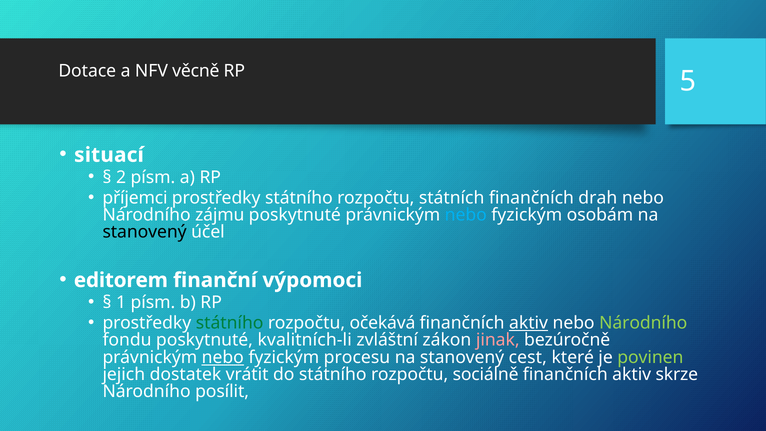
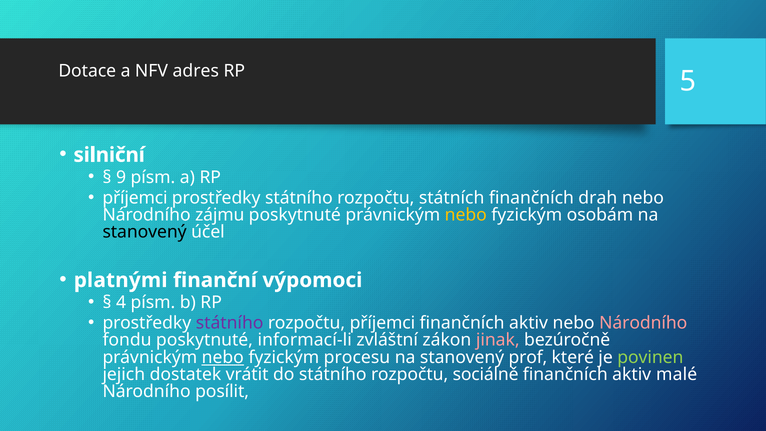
věcně: věcně -> adres
situací: situací -> silniční
2: 2 -> 9
nebo at (466, 215) colour: light blue -> yellow
editorem: editorem -> platnými
1: 1 -> 4
státního at (230, 323) colour: green -> purple
rozpočtu očekává: očekává -> příjemci
aktiv at (529, 323) underline: present -> none
Národního at (643, 323) colour: light green -> pink
kvalitních-li: kvalitních-li -> informací-li
cest: cest -> prof
skrze: skrze -> malé
